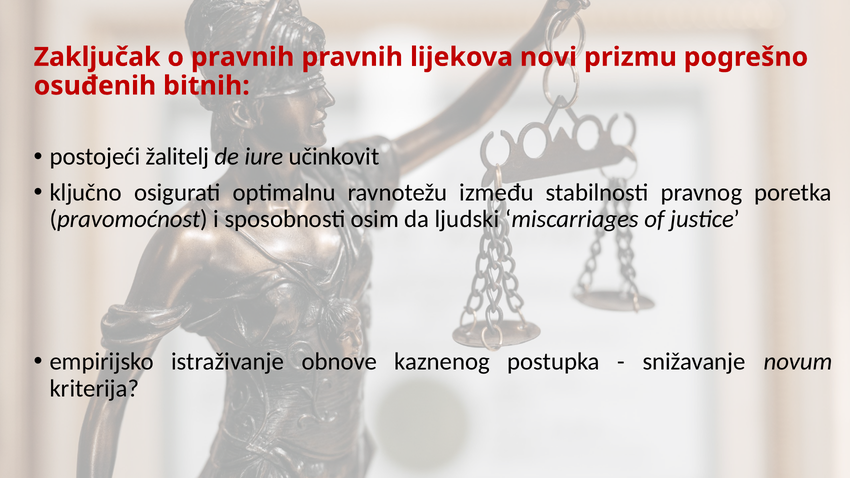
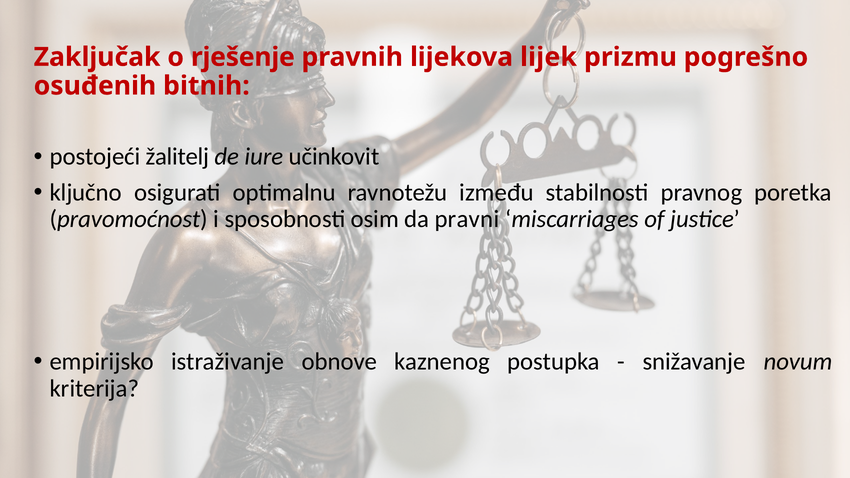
o pravnih: pravnih -> rješenje
novi: novi -> lijek
ljudski: ljudski -> pravni
